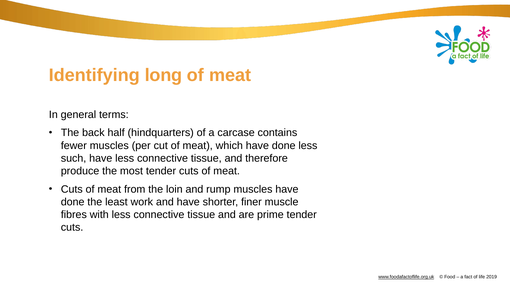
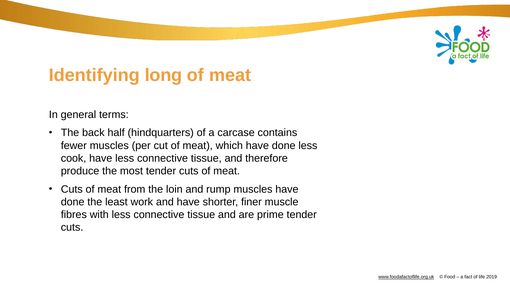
such: such -> cook
